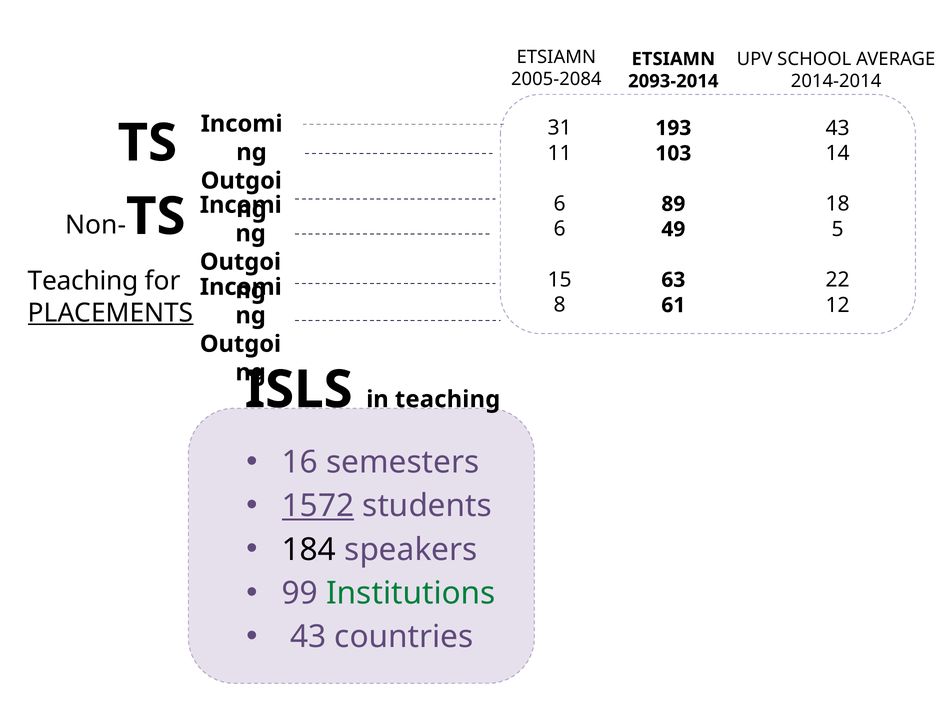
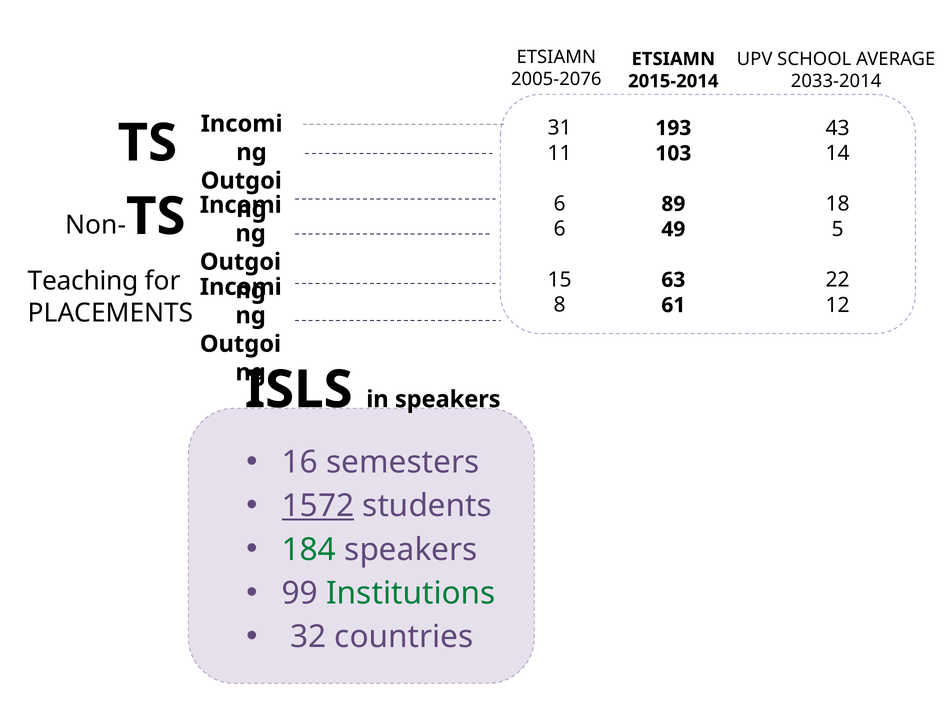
2005-2084: 2005-2084 -> 2005-2076
2014-2014: 2014-2014 -> 2033-2014
2093-2014: 2093-2014 -> 2015-2014
PLACEMENTS underline: present -> none
in teaching: teaching -> speakers
184 colour: black -> green
43 at (308, 637): 43 -> 32
